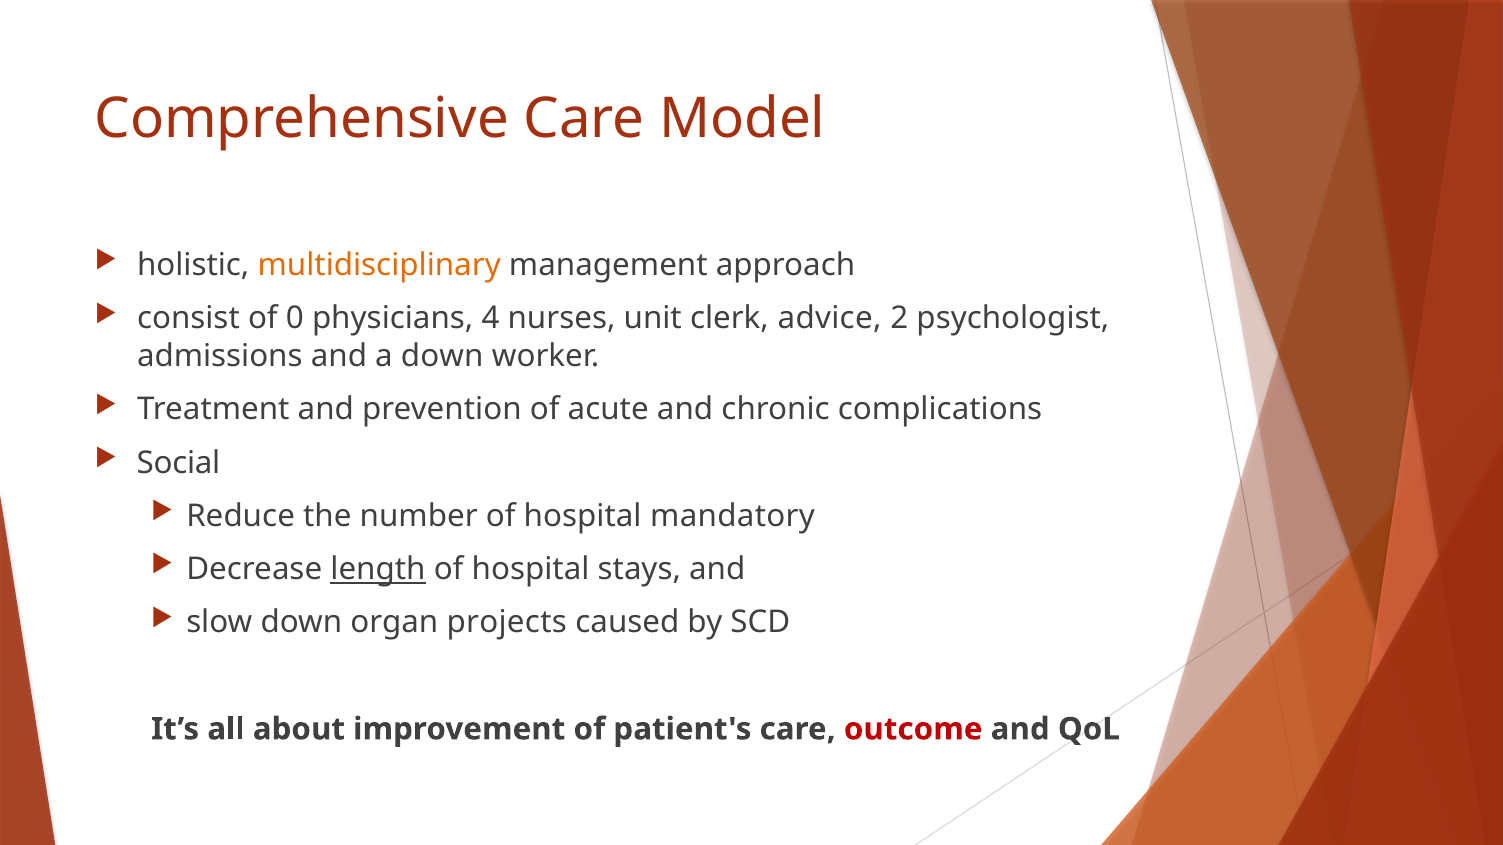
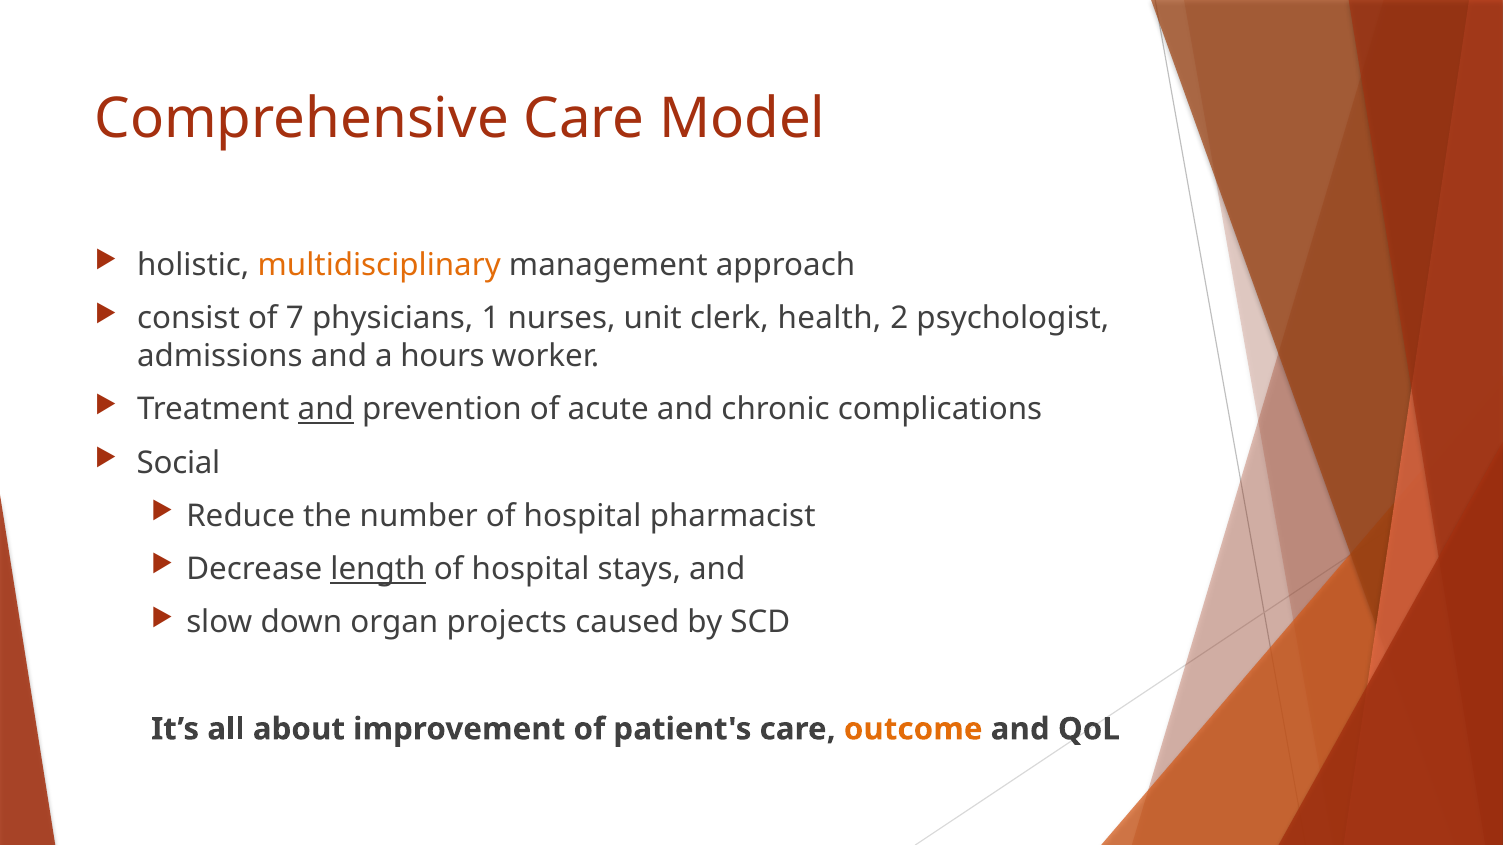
0: 0 -> 7
4: 4 -> 1
advice: advice -> health
a down: down -> hours
and at (326, 410) underline: none -> present
mandatory: mandatory -> pharmacist
outcome colour: red -> orange
